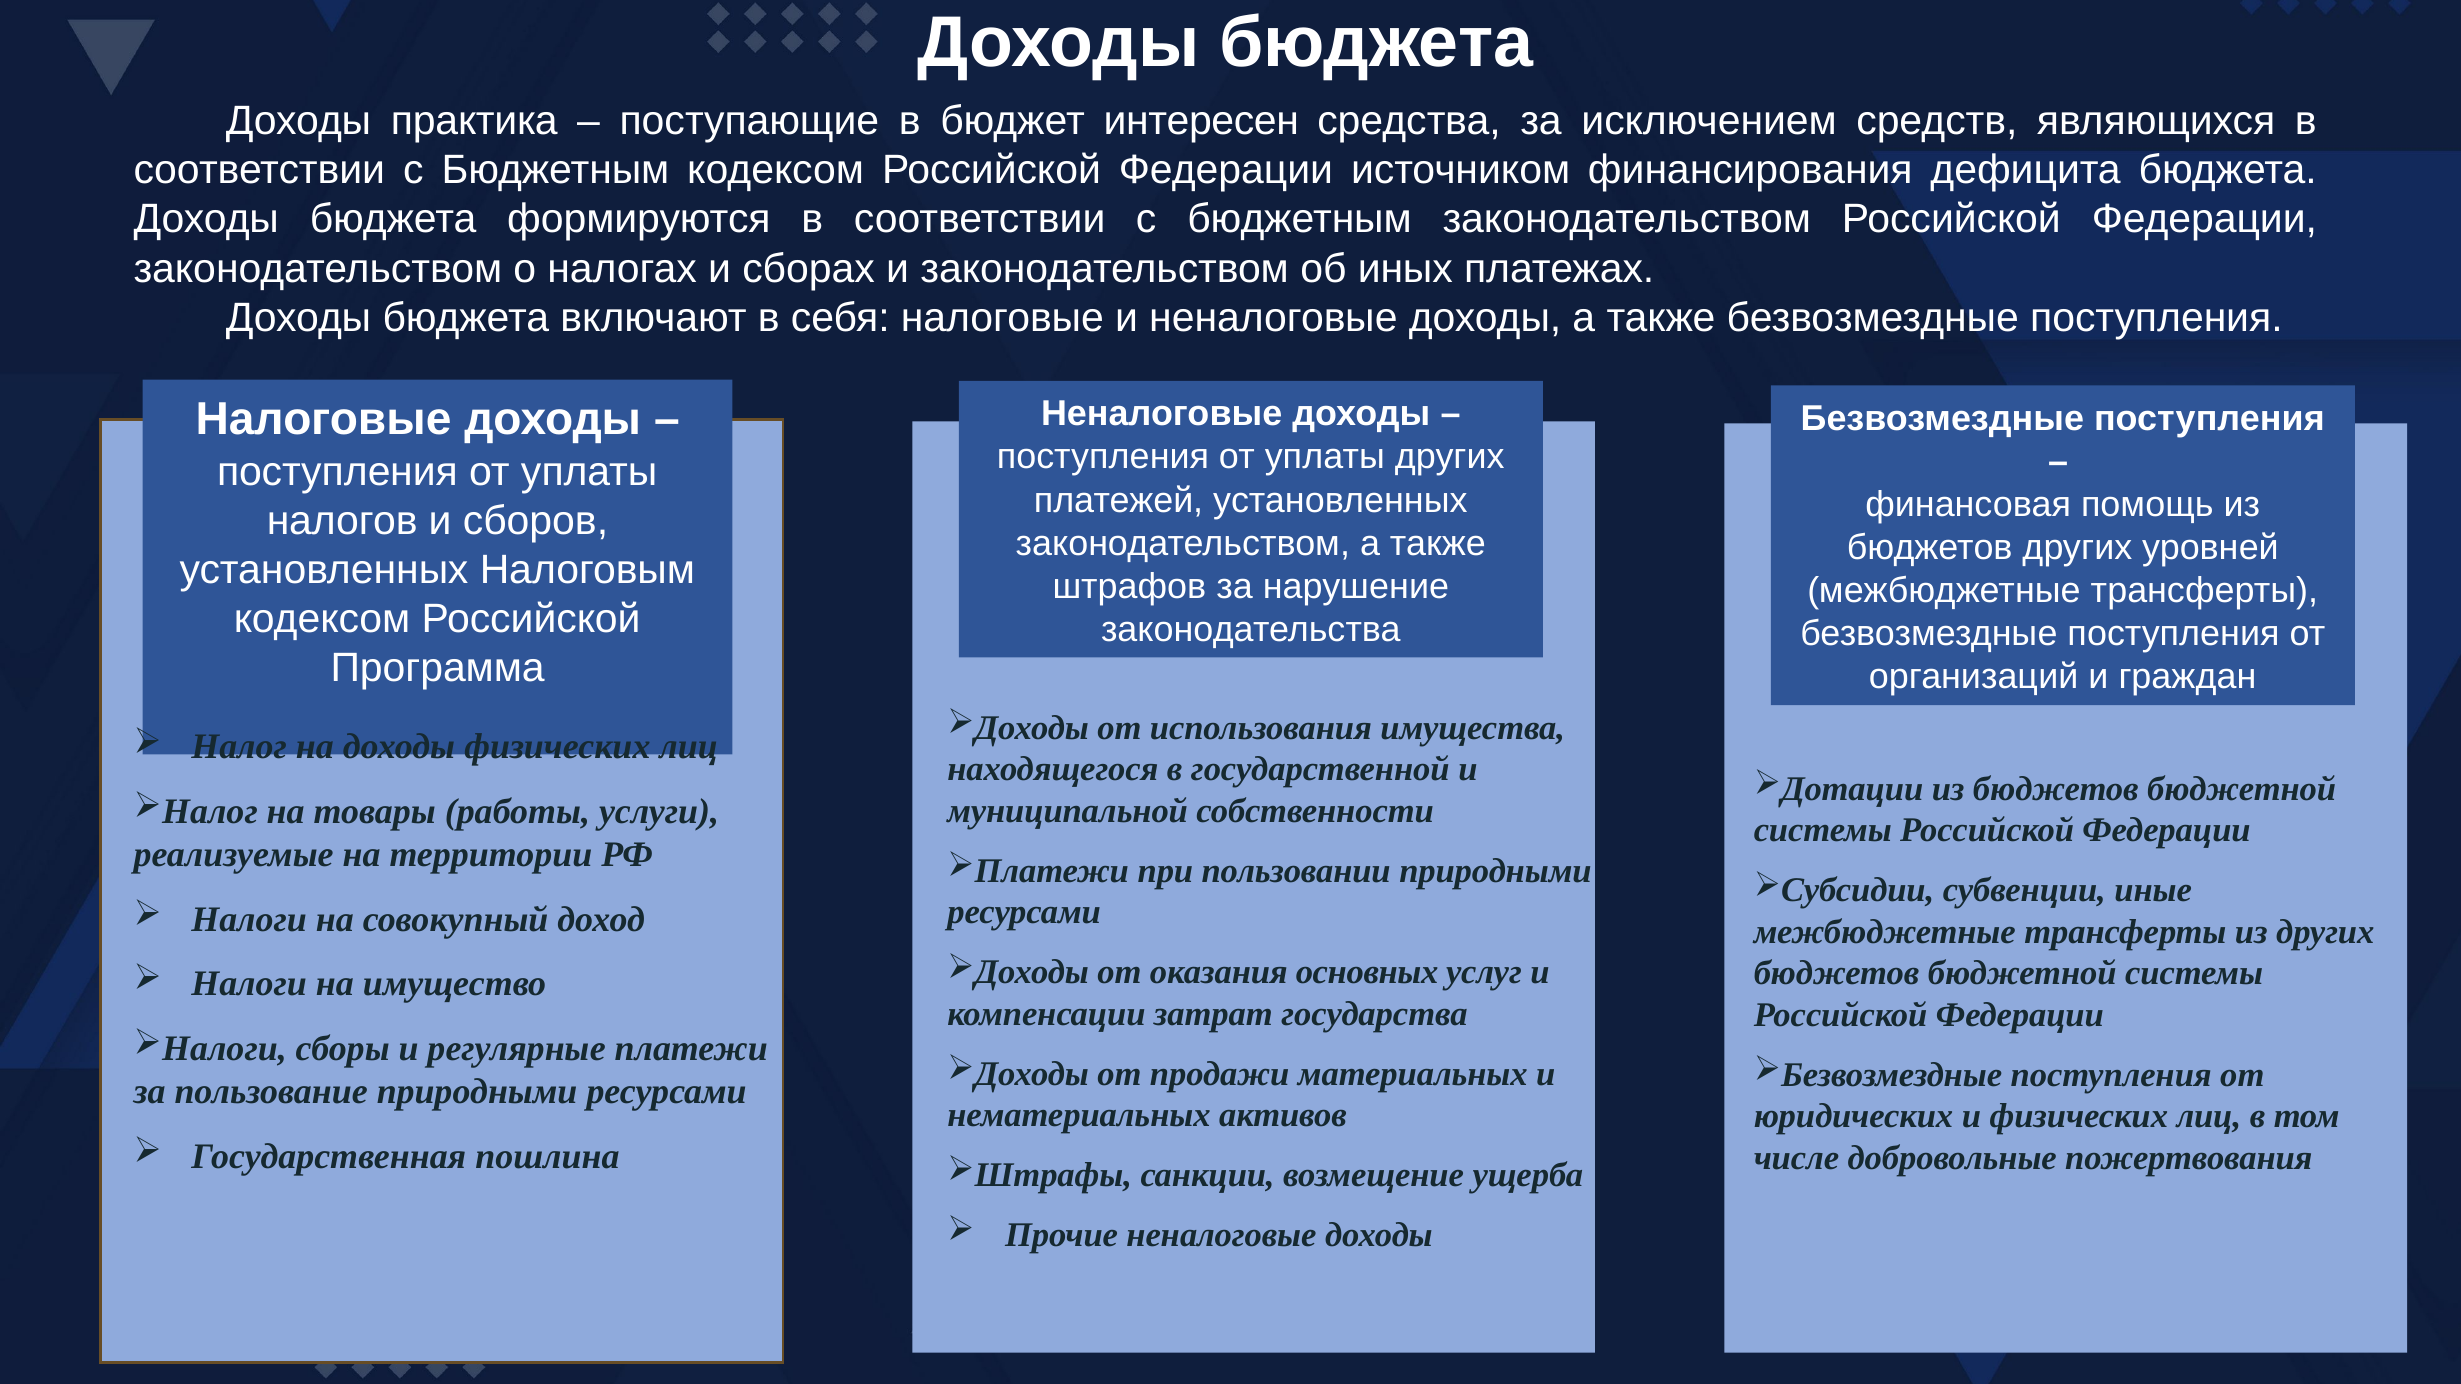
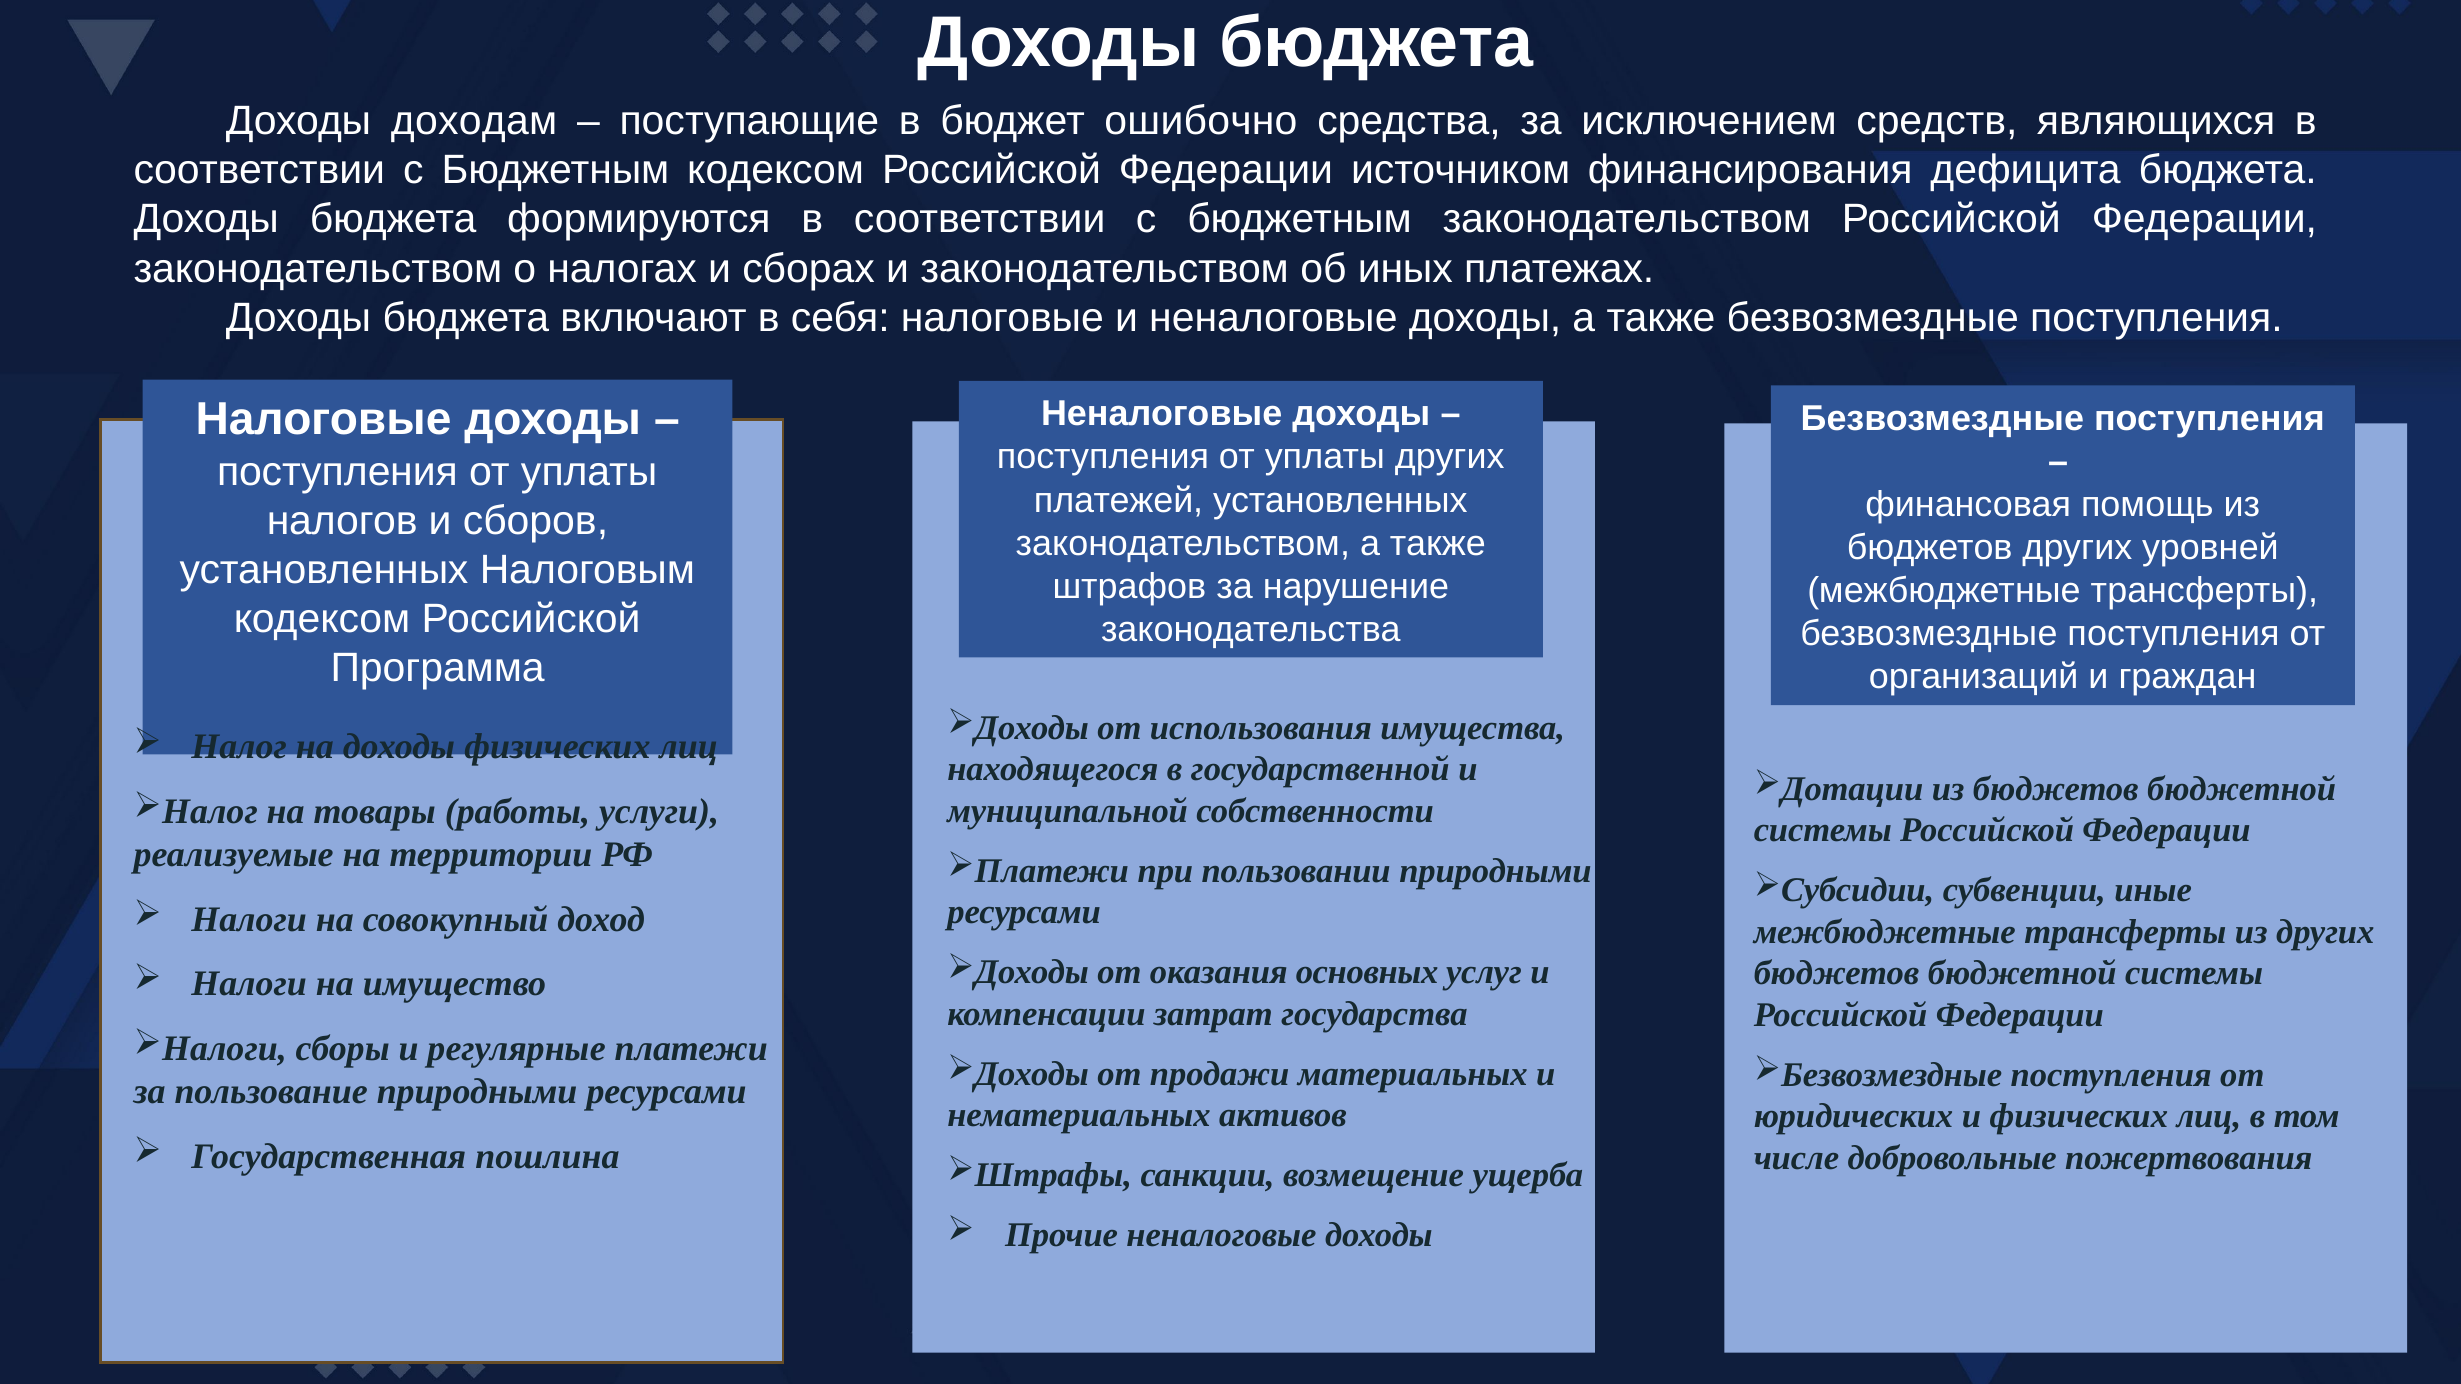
практика: практика -> доходам
интересен: интересен -> ошибочно
